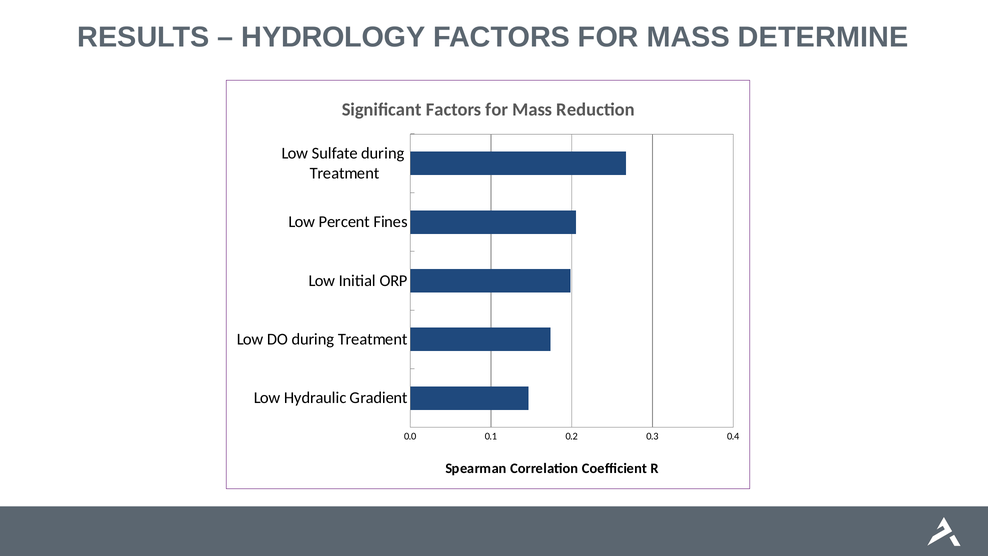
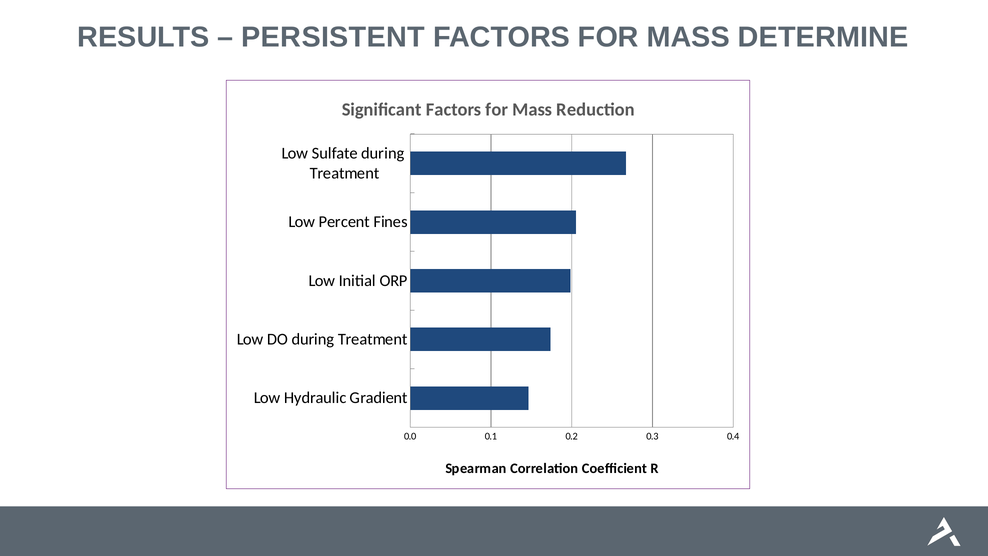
HYDROLOGY: HYDROLOGY -> PERSISTENT
